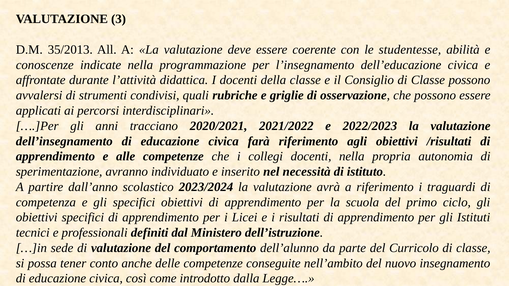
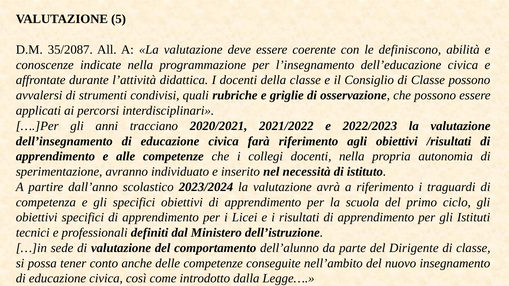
3: 3 -> 5
35/2013: 35/2013 -> 35/2087
studentesse: studentesse -> definiscono
Curricolo: Curricolo -> Dirigente
